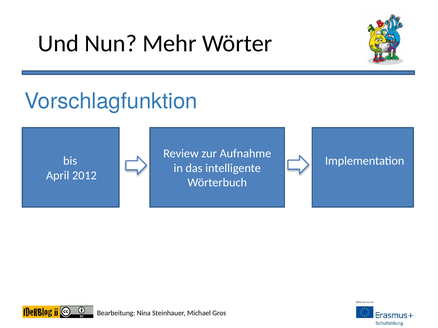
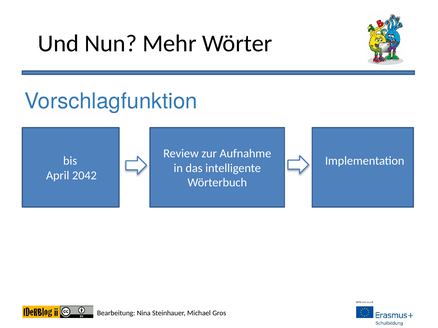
2012: 2012 -> 2042
